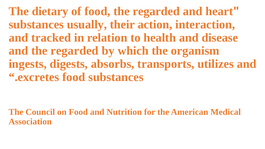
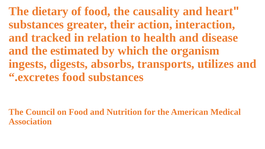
food the regarded: regarded -> causality
usually: usually -> greater
and the regarded: regarded -> estimated
